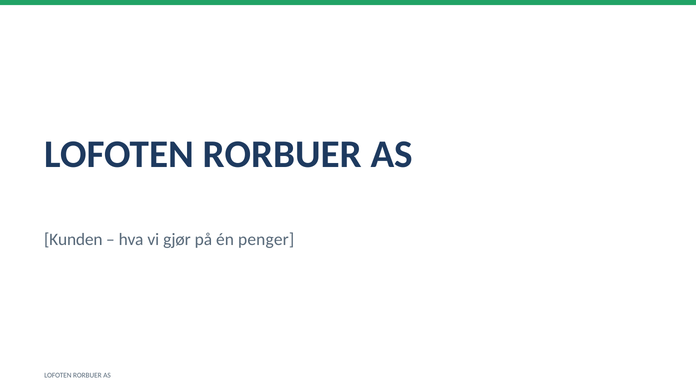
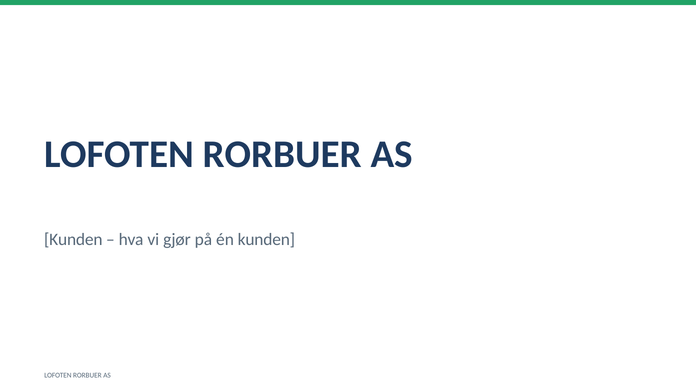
én penger: penger -> kunden
